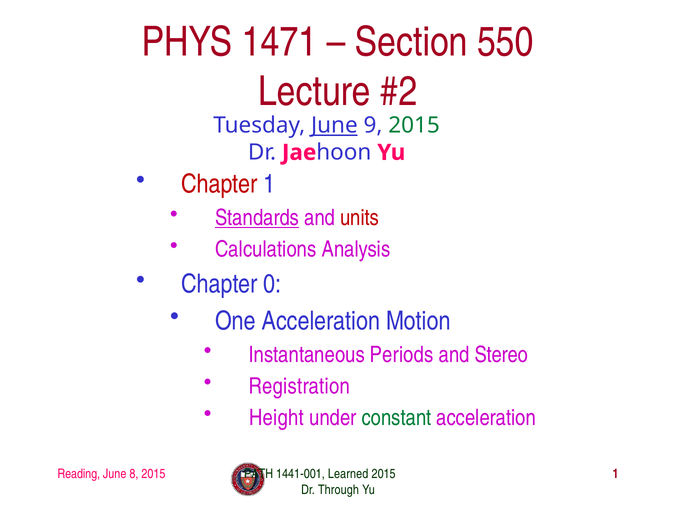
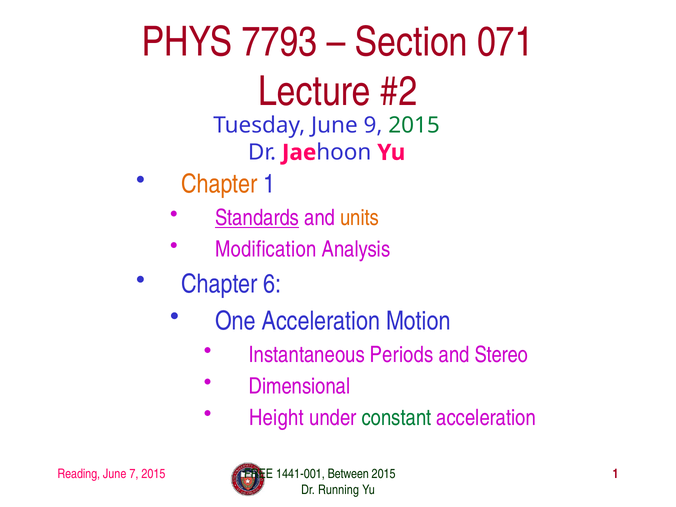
1471: 1471 -> 7793
550: 550 -> 071
June at (334, 125) underline: present -> none
Chapter at (219, 184) colour: red -> orange
units colour: red -> orange
Calculations: Calculations -> Modification
0: 0 -> 6
Registration: Registration -> Dimensional
8: 8 -> 7
PATH: PATH -> FREE
Learned: Learned -> Between
Through: Through -> Running
